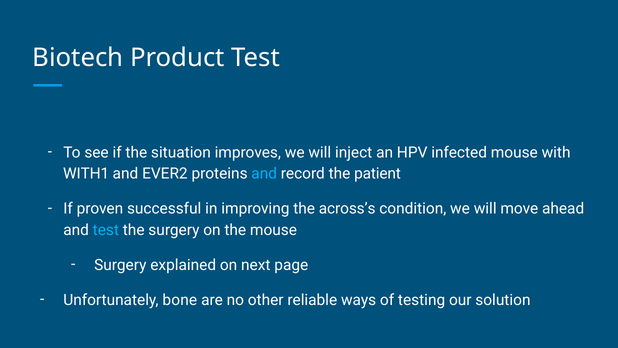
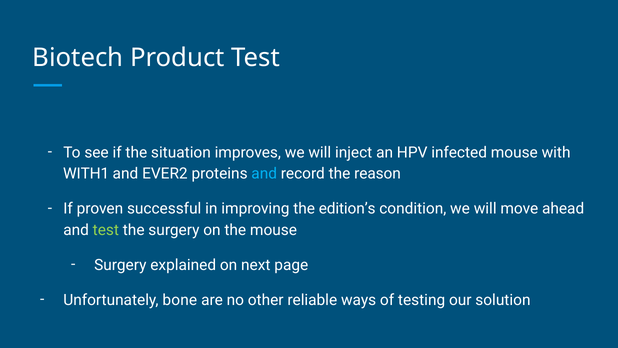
patient: patient -> reason
across’s: across’s -> edition’s
test at (106, 230) colour: light blue -> light green
